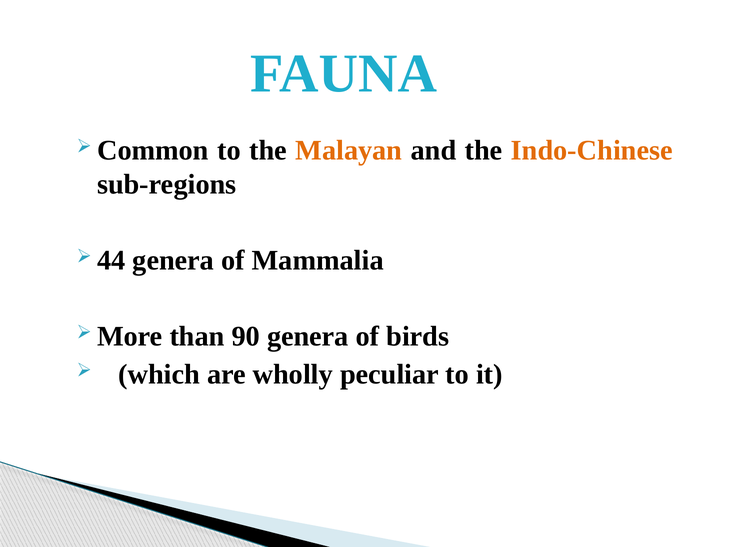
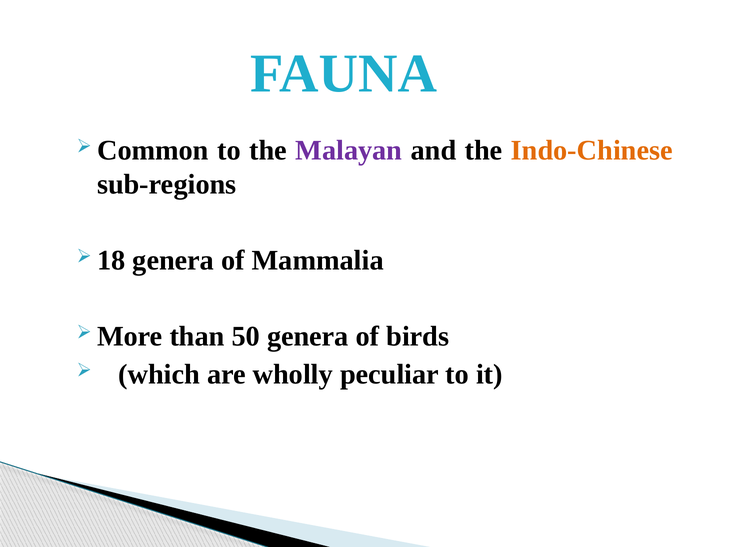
Malayan colour: orange -> purple
44: 44 -> 18
90: 90 -> 50
